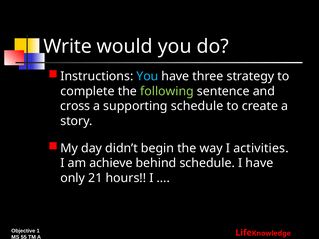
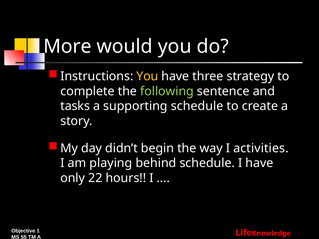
Write: Write -> More
You at (147, 76) colour: light blue -> yellow
cross: cross -> tasks
achieve: achieve -> playing
21: 21 -> 22
